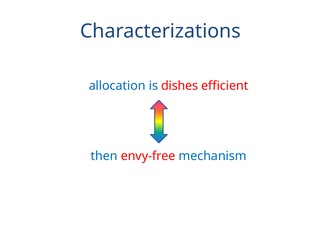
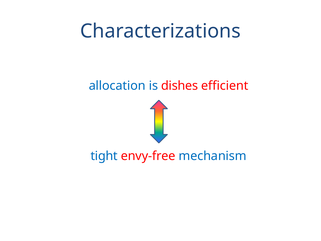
then: then -> tight
